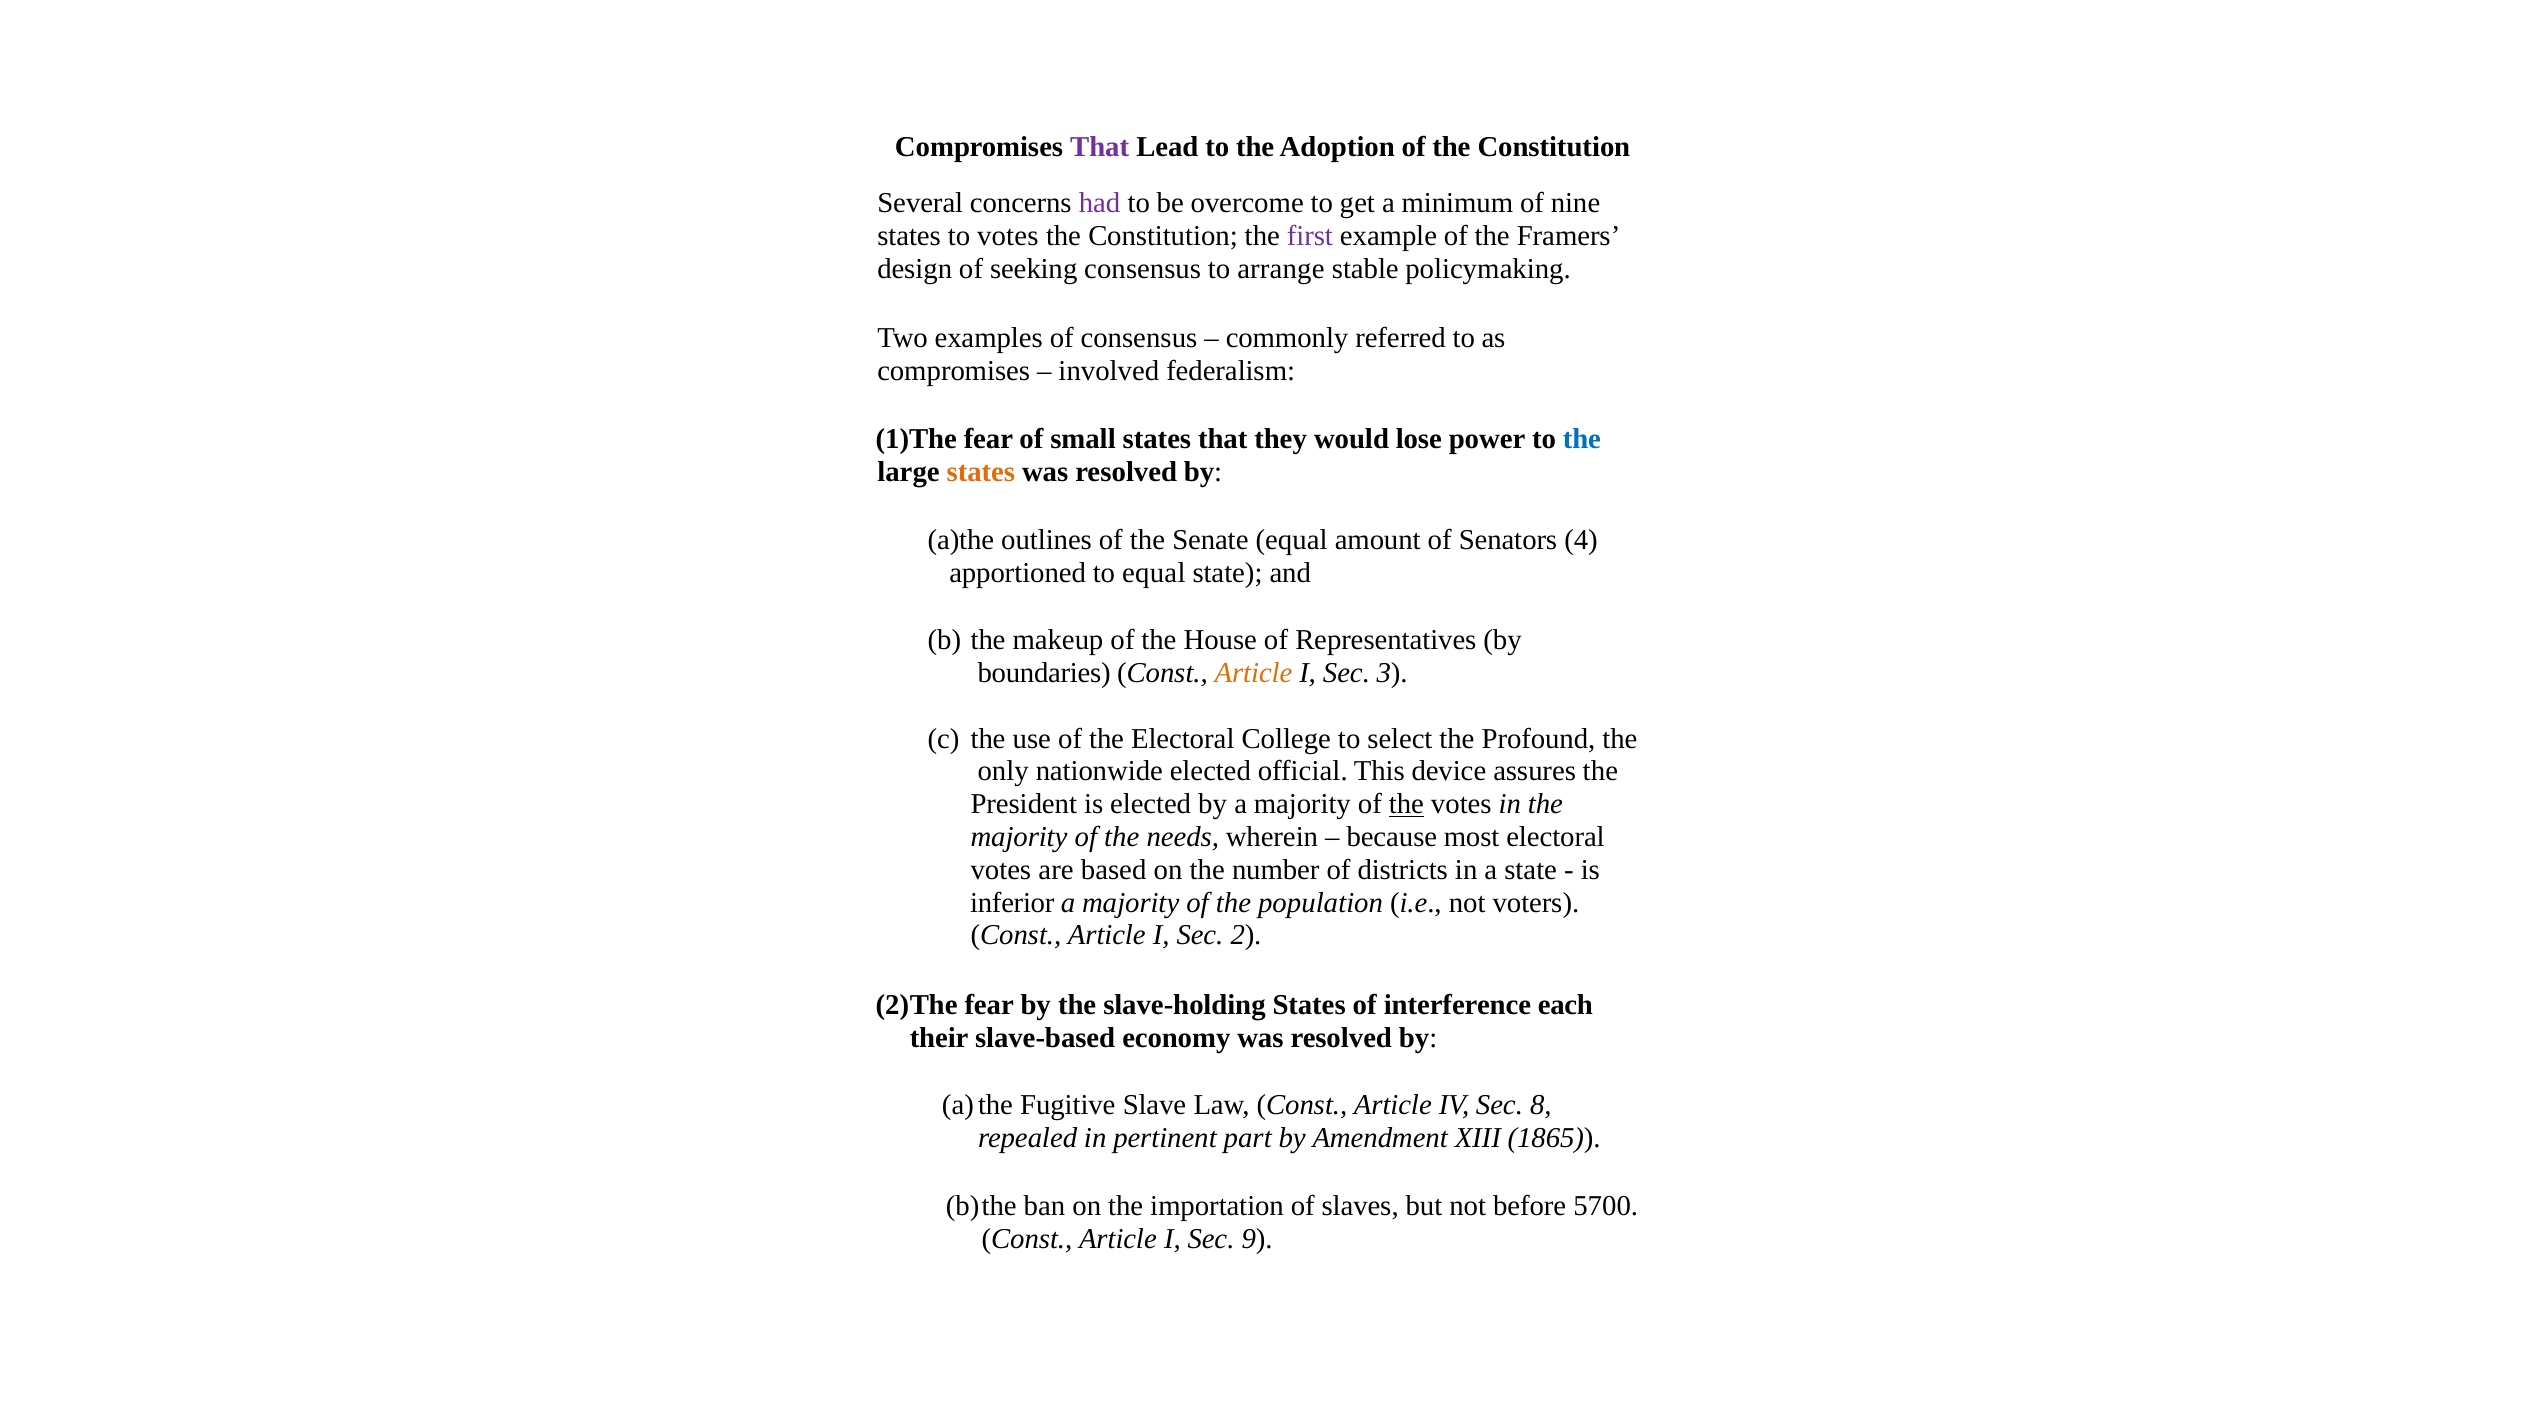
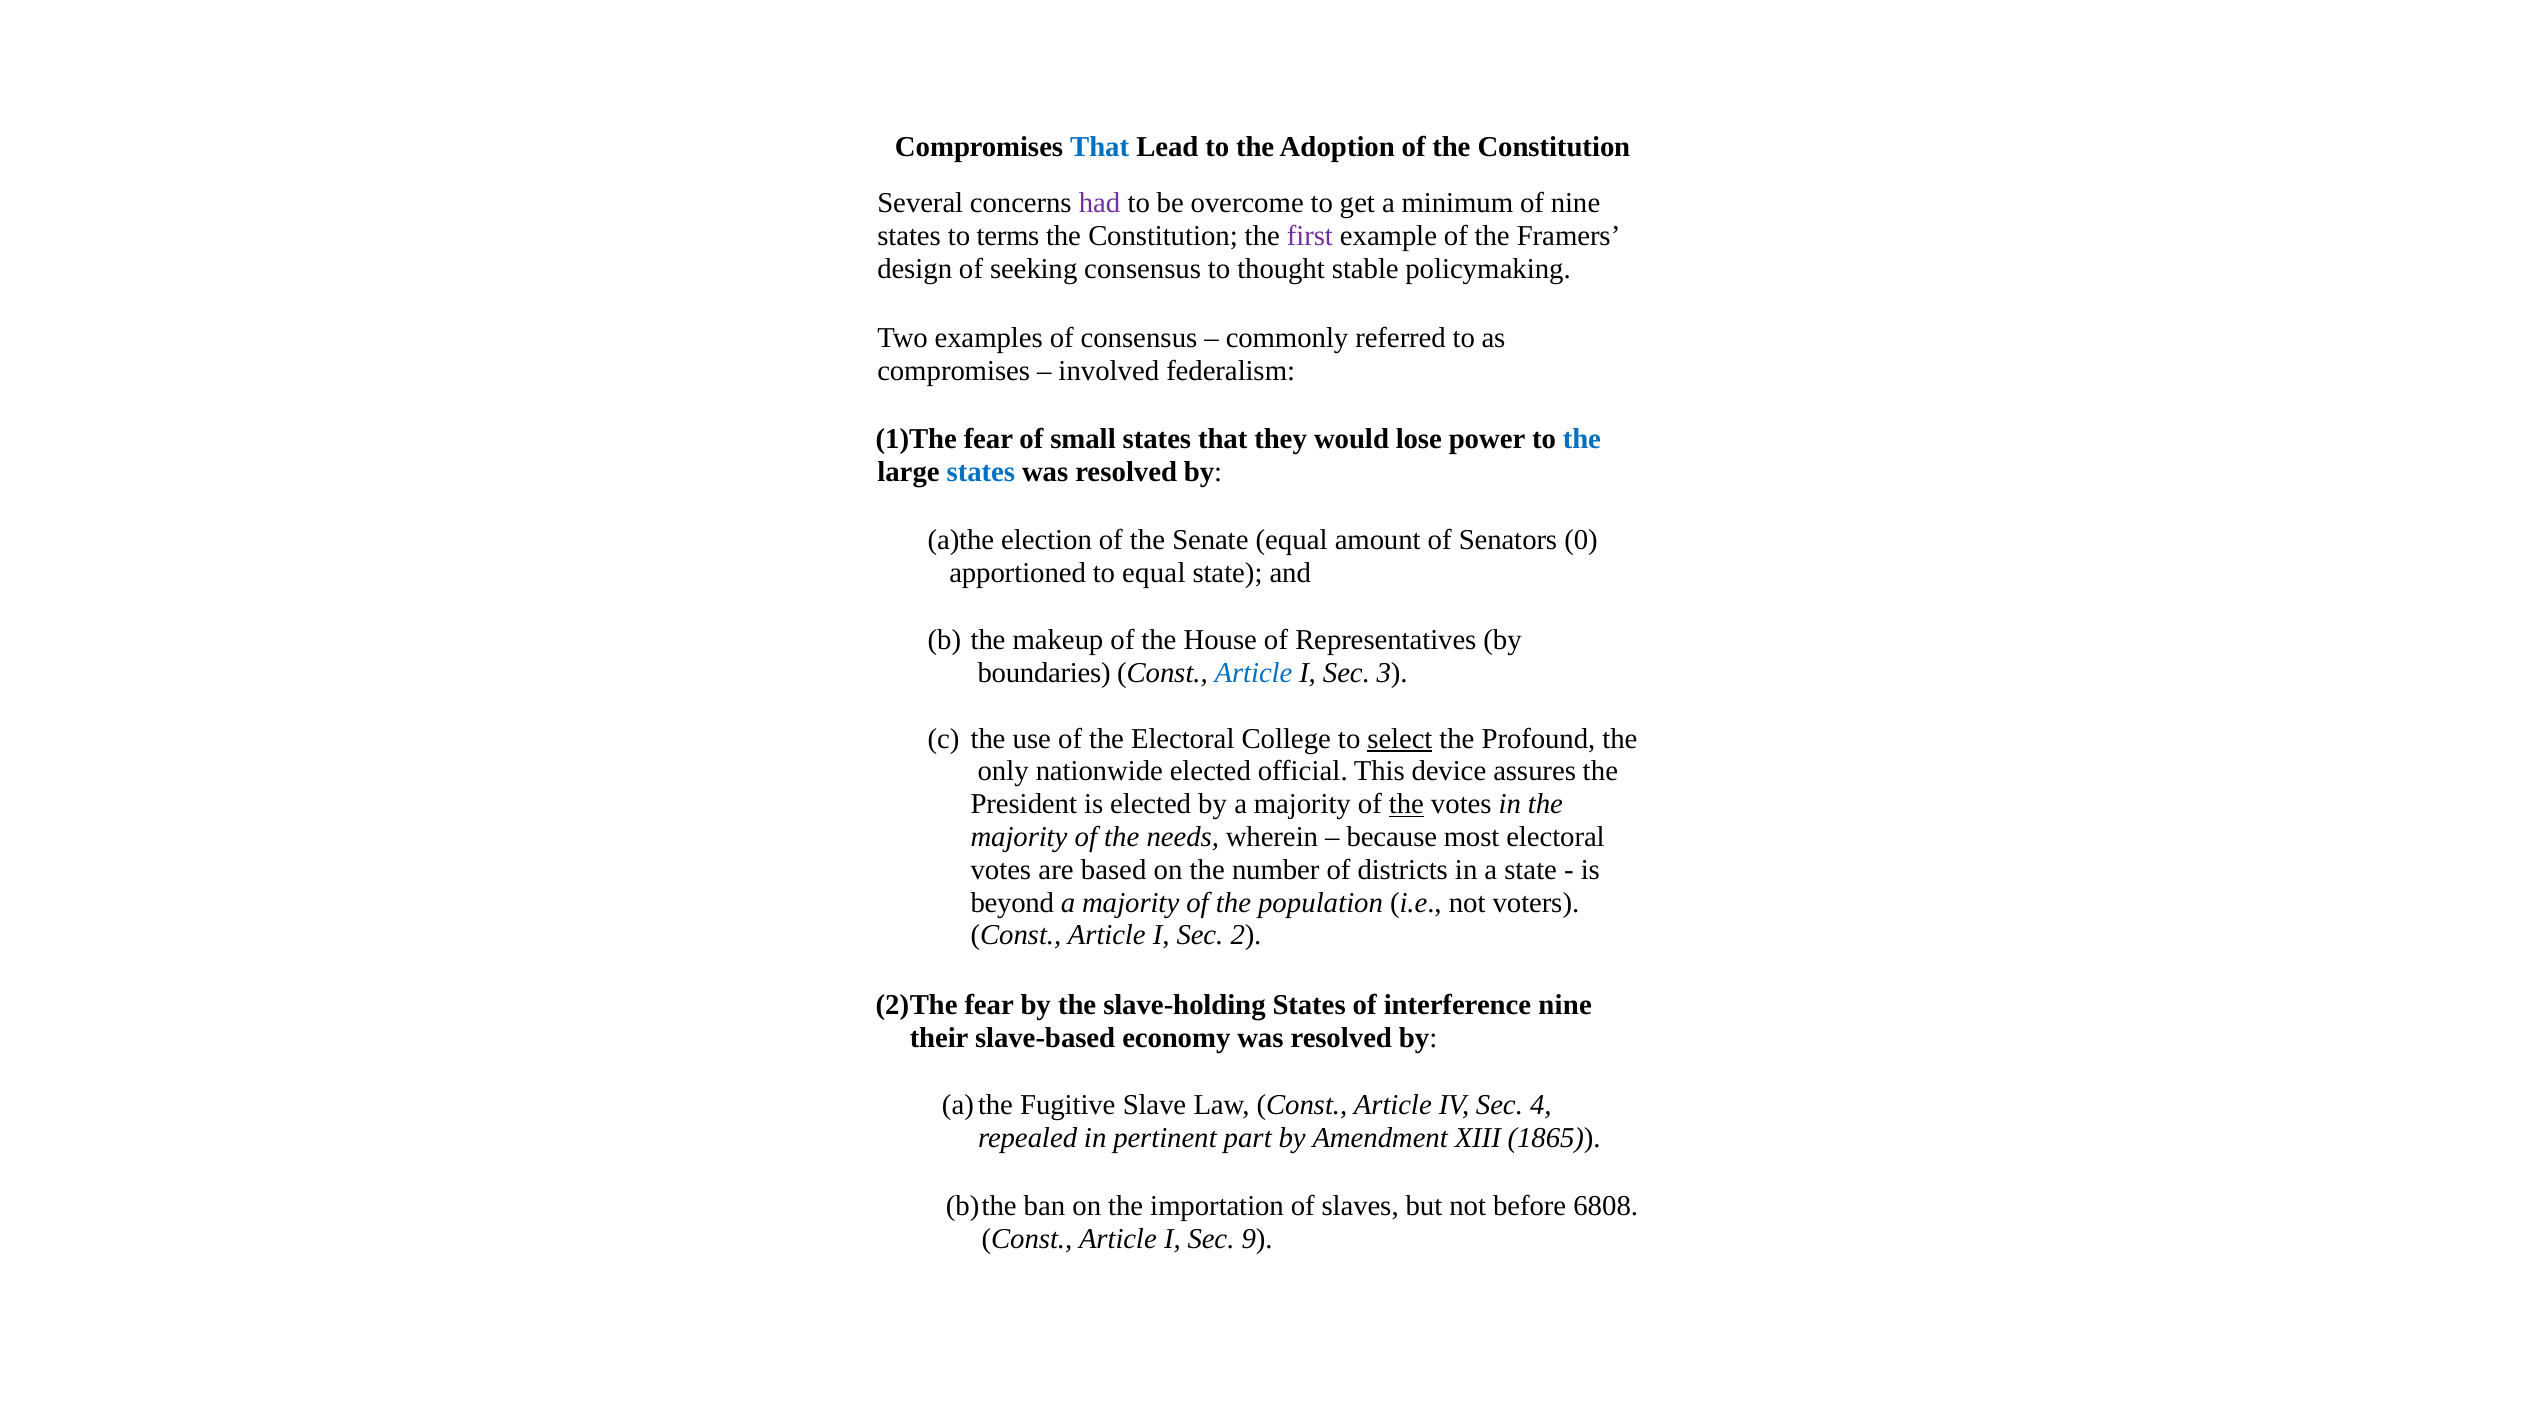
That at (1100, 147) colour: purple -> blue
to votes: votes -> terms
arrange: arrange -> thought
states at (981, 472) colour: orange -> blue
outlines: outlines -> election
4: 4 -> 0
Article at (1253, 673) colour: orange -> blue
select underline: none -> present
inferior: inferior -> beyond
interference each: each -> nine
8: 8 -> 4
5700: 5700 -> 6808
